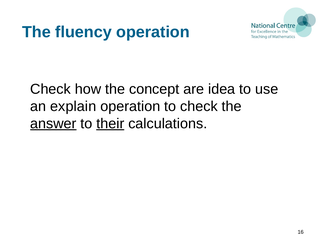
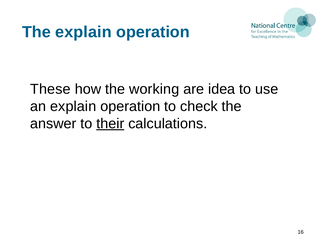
The fluency: fluency -> explain
Check at (50, 89): Check -> These
concept: concept -> working
answer underline: present -> none
